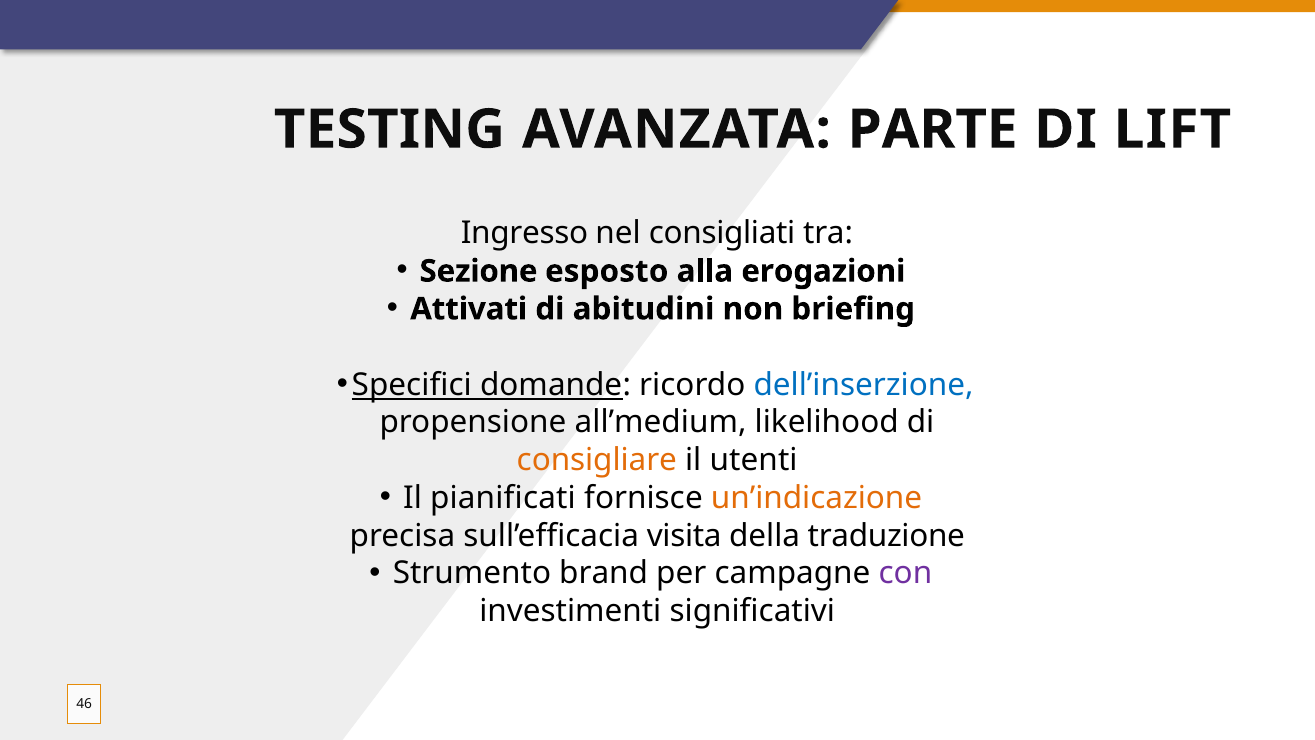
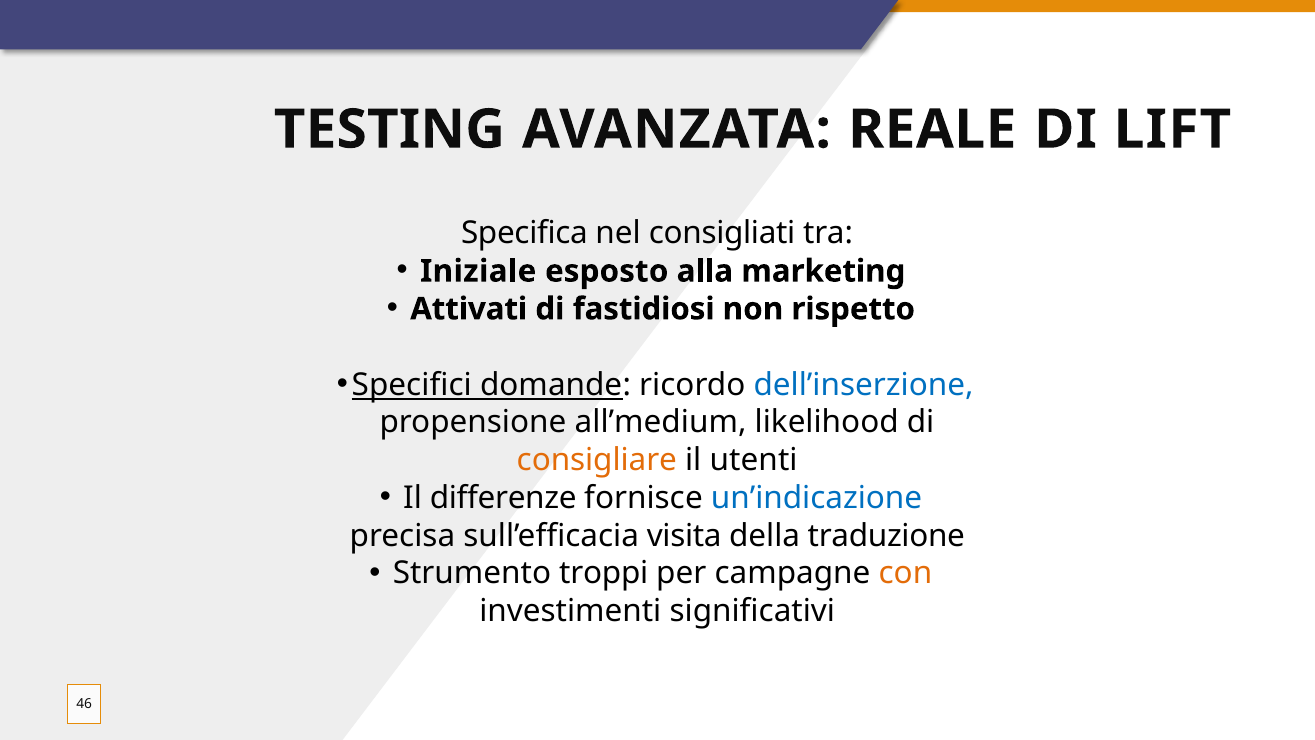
PARTE: PARTE -> REALE
Ingresso: Ingresso -> Specifica
Sezione: Sezione -> Iniziale
erogazioni: erogazioni -> marketing
abitudini: abitudini -> fastidiosi
briefing: briefing -> rispetto
pianificati: pianificati -> differenze
un’indicazione colour: orange -> blue
brand: brand -> troppi
con colour: purple -> orange
